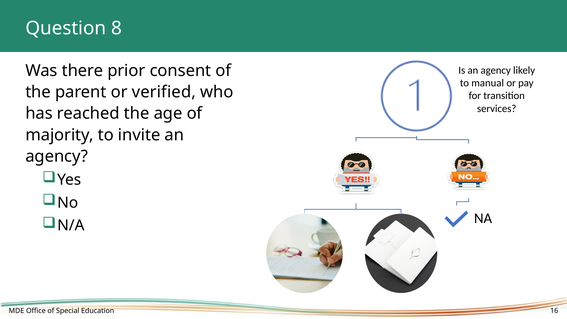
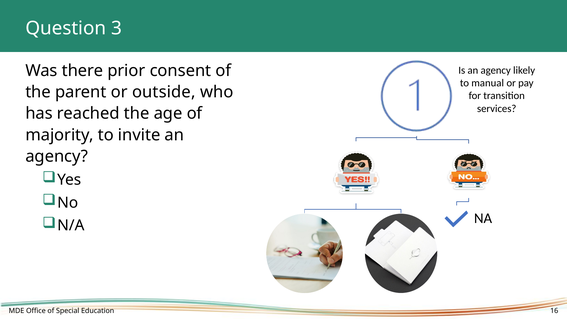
8: 8 -> 3
verified: verified -> outside
